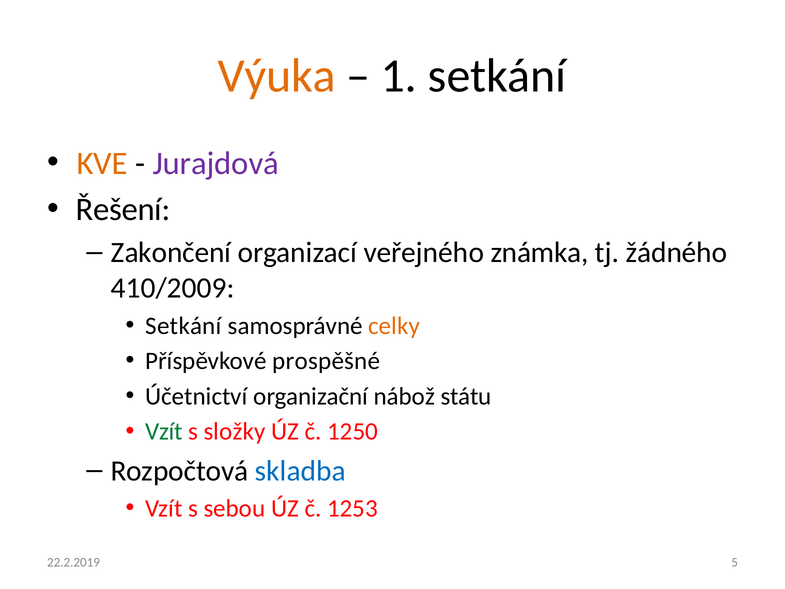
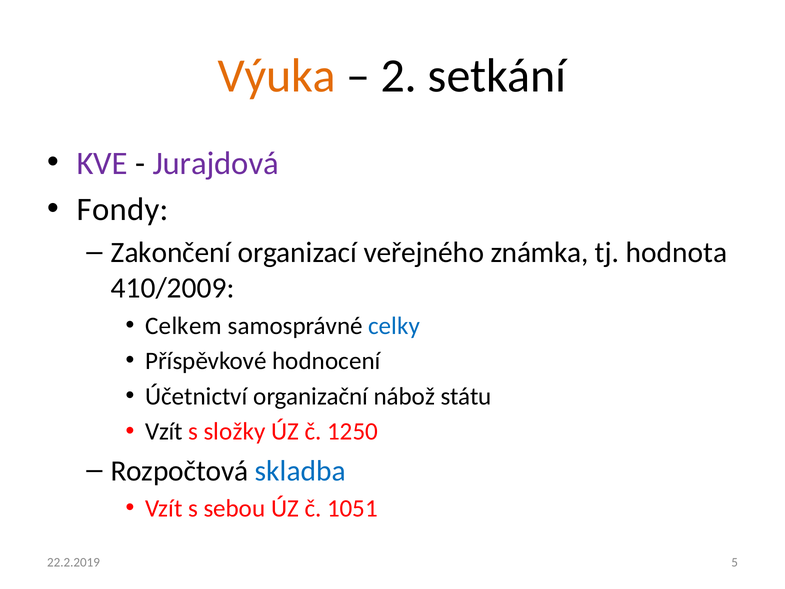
1: 1 -> 2
KVE colour: orange -> purple
Řešení: Řešení -> Fondy
žádného: žádného -> hodnota
Setkání at (183, 326): Setkání -> Celkem
celky colour: orange -> blue
prospěšné: prospěšné -> hodnocení
Vzít at (164, 432) colour: green -> black
1253: 1253 -> 1051
